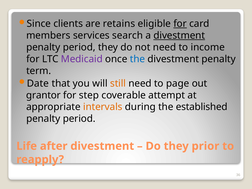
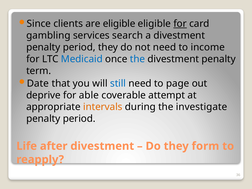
are retains: retains -> eligible
members: members -> gambling
divestment at (179, 35) underline: present -> none
Medicaid colour: purple -> blue
still colour: orange -> blue
grantor: grantor -> deprive
step: step -> able
established: established -> investigate
prior: prior -> form
